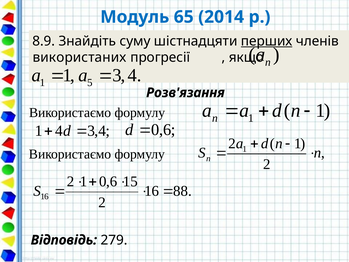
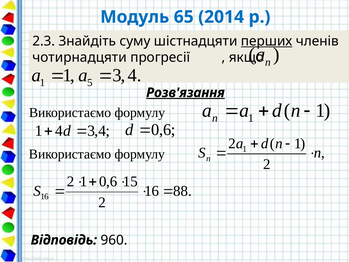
8.9: 8.9 -> 2.3
використаних: використаних -> чотирнадцяти
Розв'язання underline: none -> present
279: 279 -> 960
